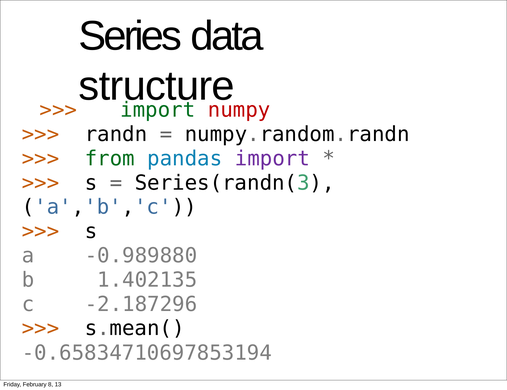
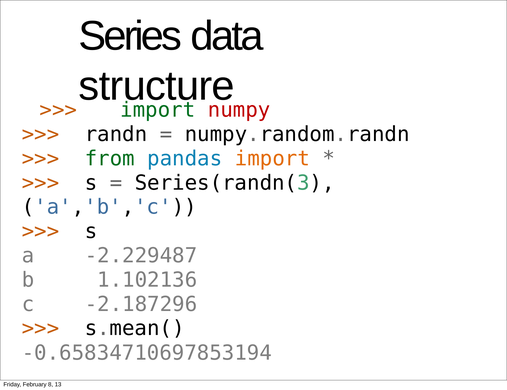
import at (272, 159) colour: purple -> orange
-0.989880: -0.989880 -> -2.229487
1.402135: 1.402135 -> 1.102136
